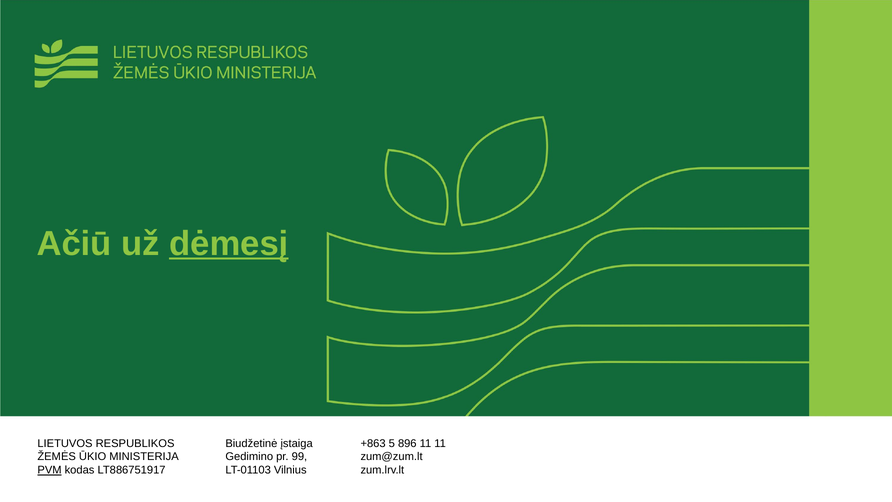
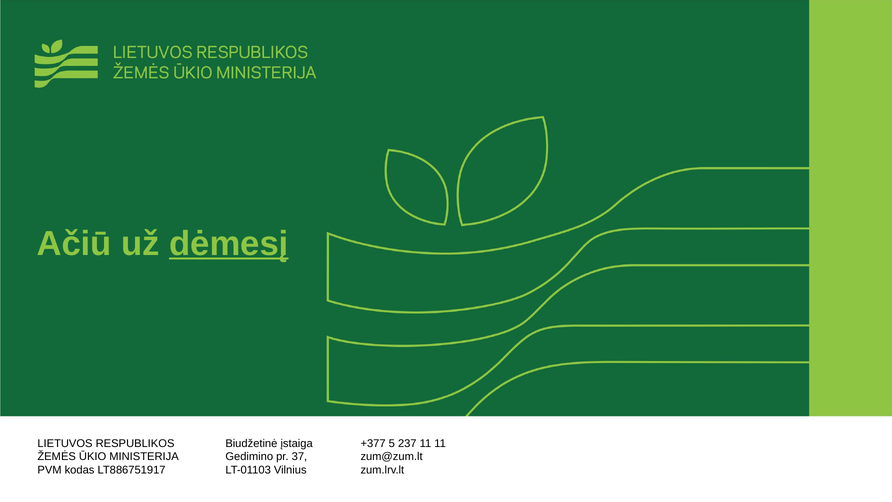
+863: +863 -> +377
896: 896 -> 237
99: 99 -> 37
PVM underline: present -> none
